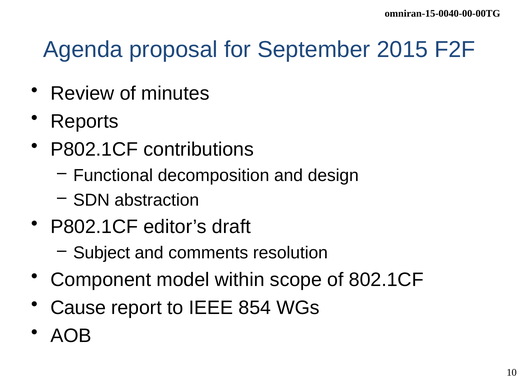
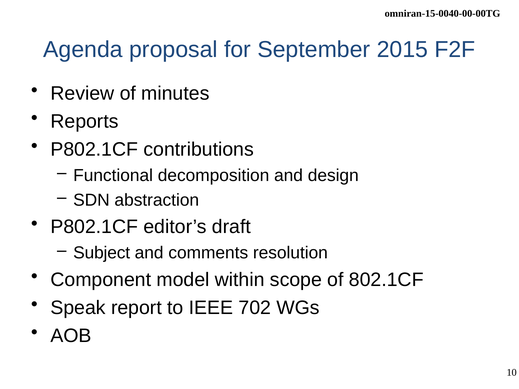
Cause: Cause -> Speak
854: 854 -> 702
